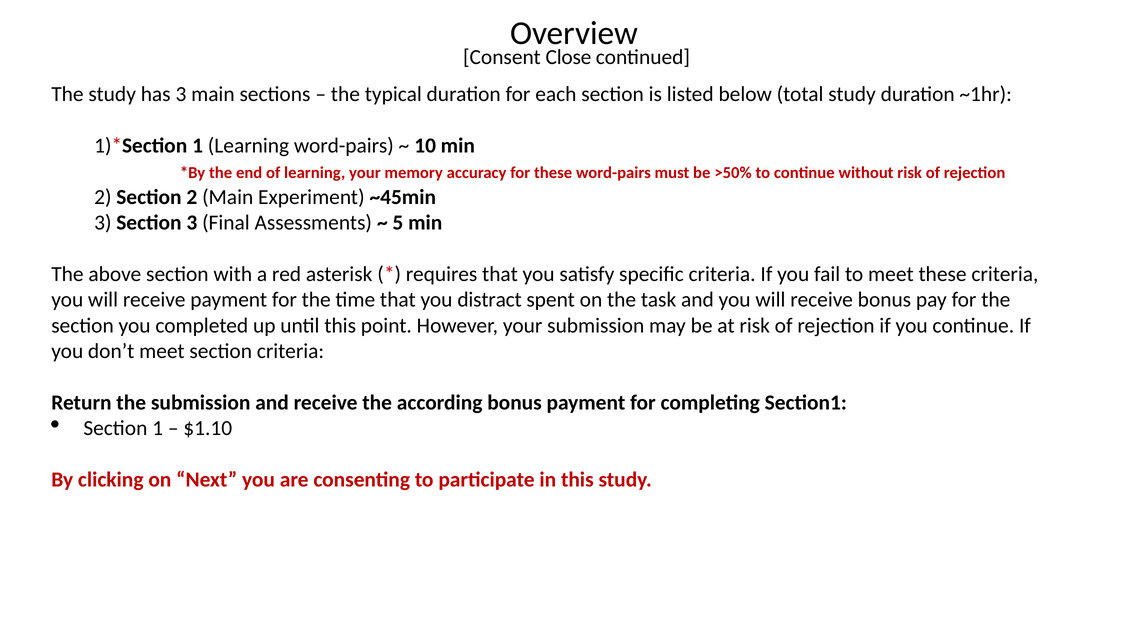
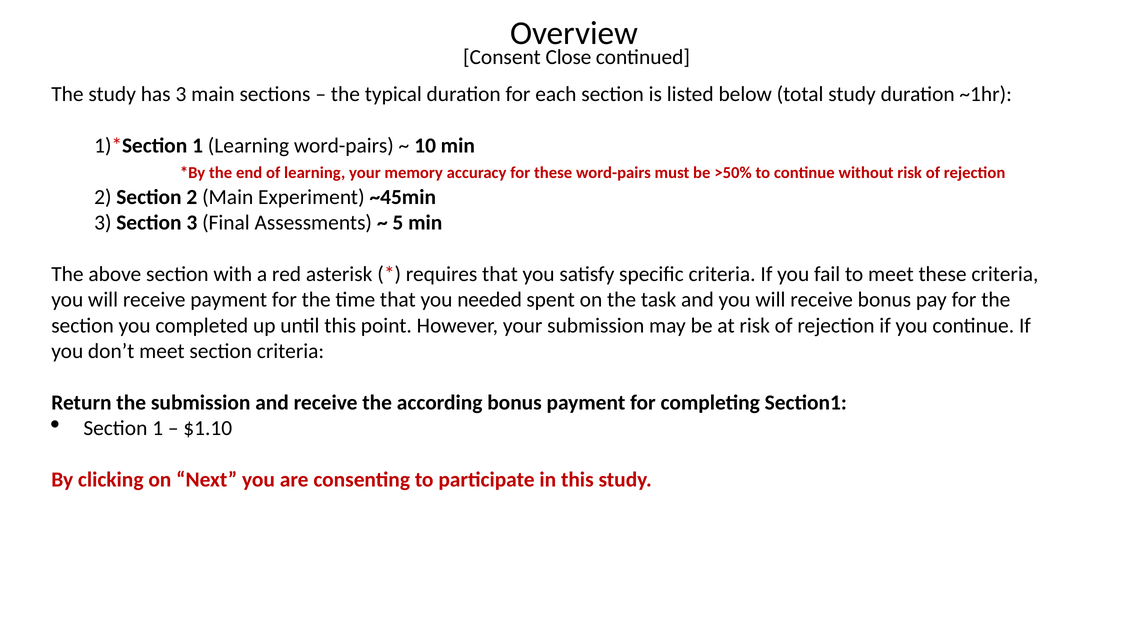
distract: distract -> needed
